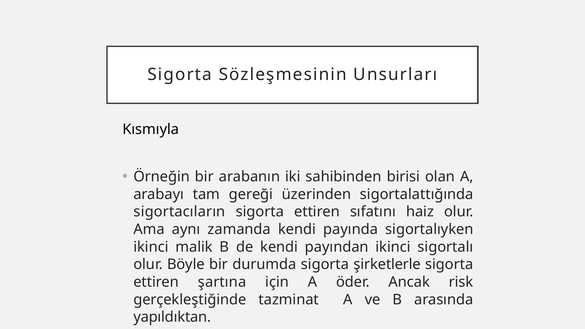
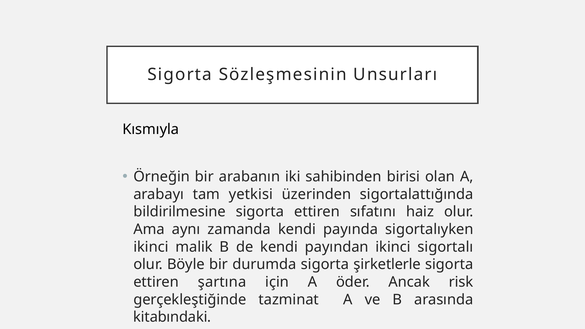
gereği: gereği -> yetkisi
sigortacıların: sigortacıların -> bildirilmesine
yapıldıktan: yapıldıktan -> kitabındaki
